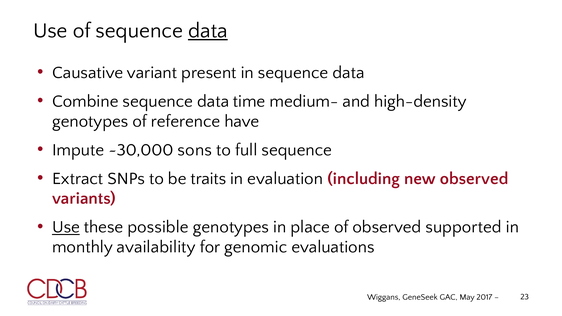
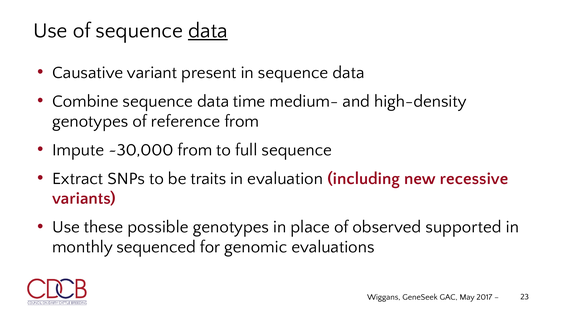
reference have: have -> from
~30,000 sons: sons -> from
new observed: observed -> recessive
Use at (66, 227) underline: present -> none
availability: availability -> sequenced
